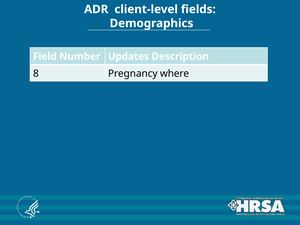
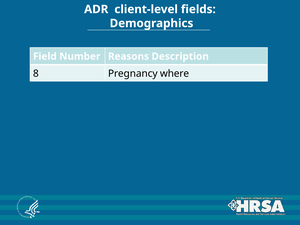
Updates: Updates -> Reasons
